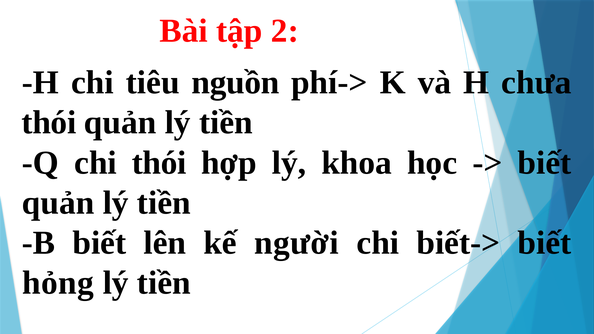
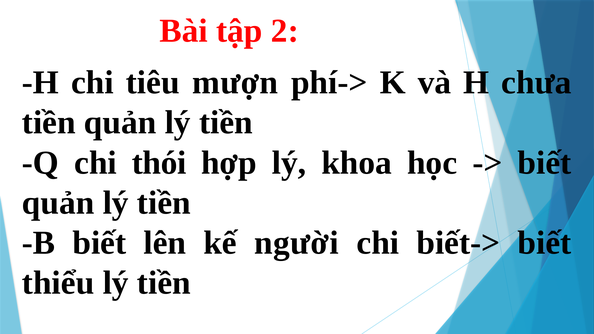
nguồn: nguồn -> mượn
thói at (49, 123): thói -> tiền
hỏng: hỏng -> thiểu
